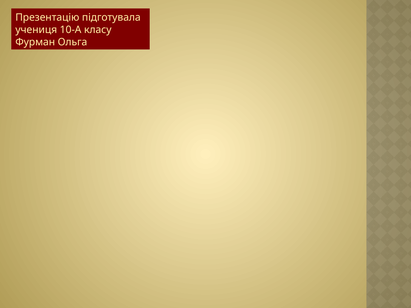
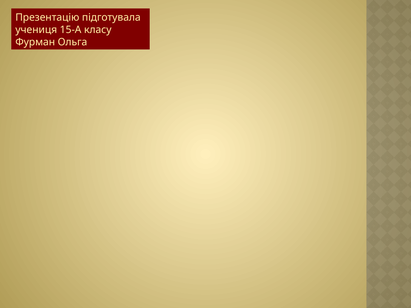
10-А: 10-А -> 15-А
